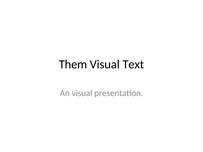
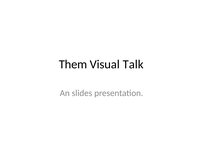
Text: Text -> Talk
An visual: visual -> slides
